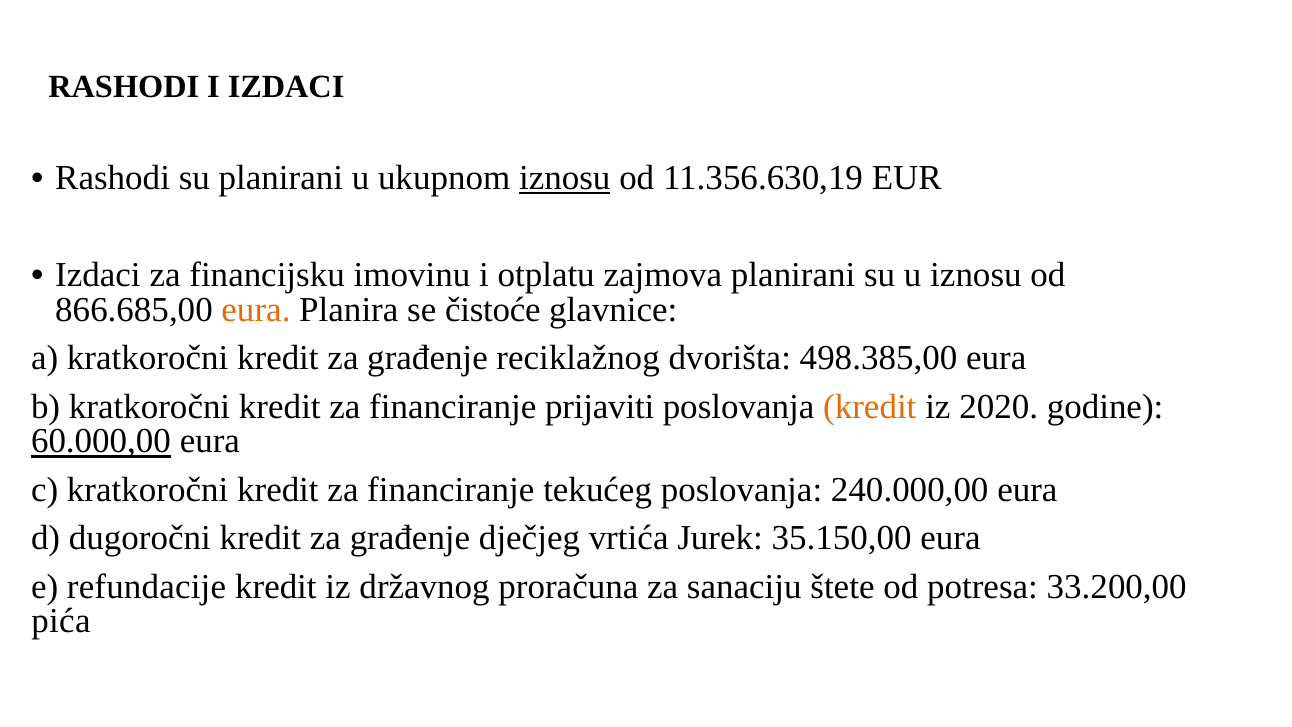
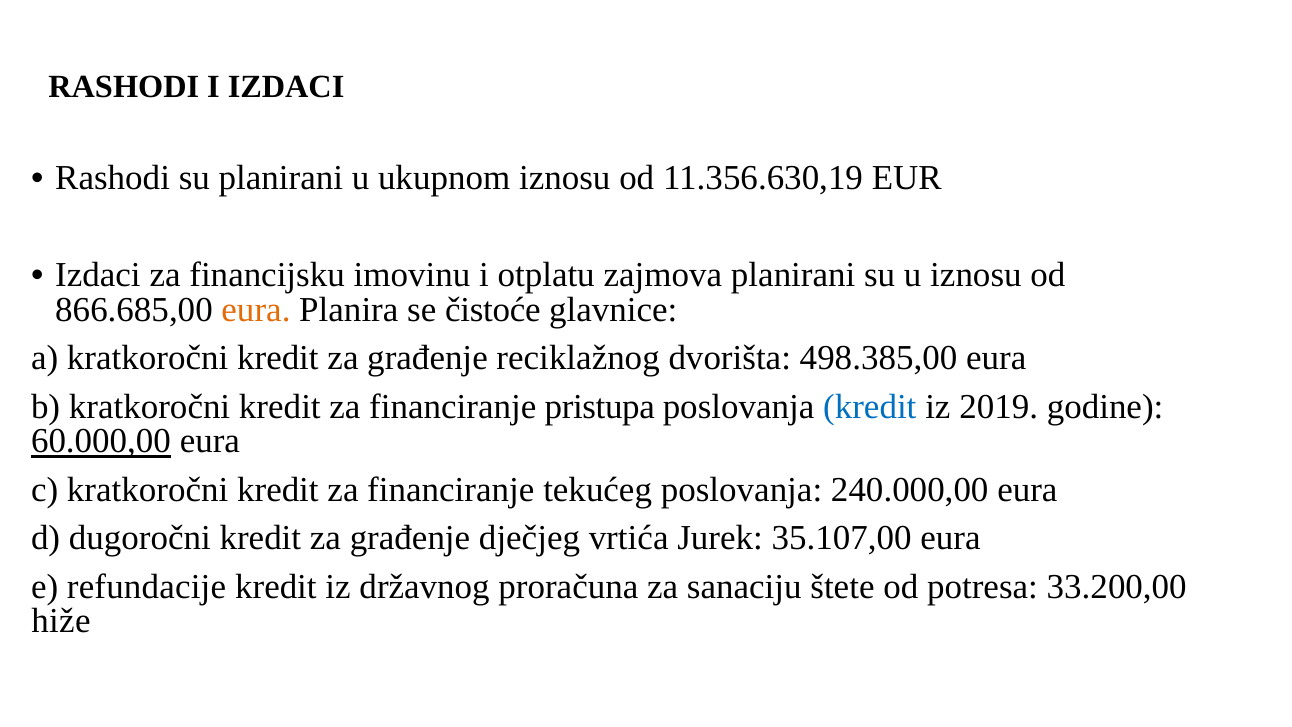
iznosu at (565, 178) underline: present -> none
prijaviti: prijaviti -> pristupa
kredit at (870, 406) colour: orange -> blue
2020: 2020 -> 2019
35.150,00: 35.150,00 -> 35.107,00
pića: pića -> hiže
